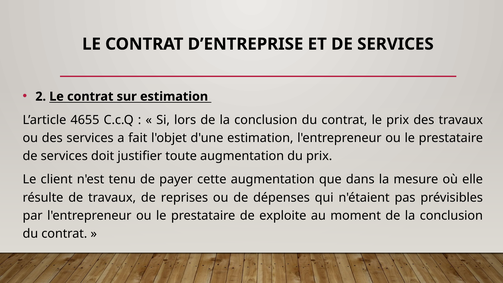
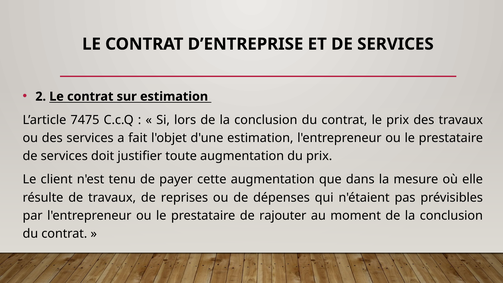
4655: 4655 -> 7475
exploite: exploite -> rajouter
